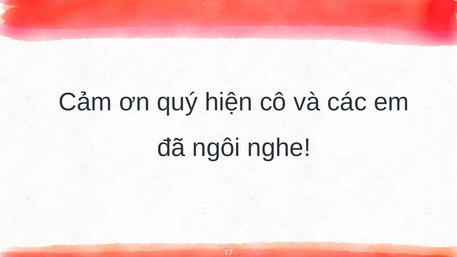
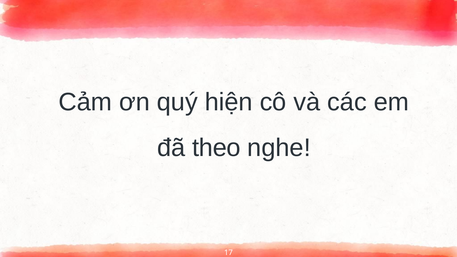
ngôi: ngôi -> theo
